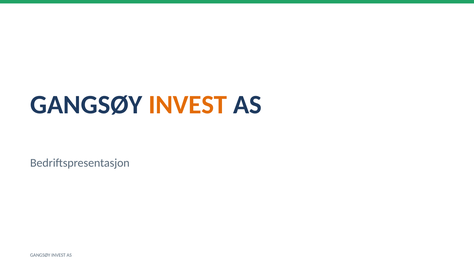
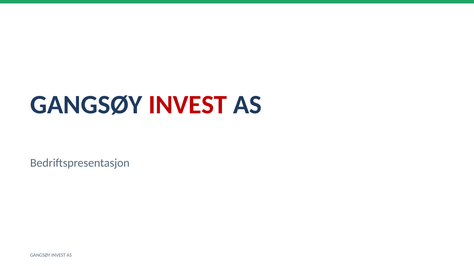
INVEST at (188, 105) colour: orange -> red
